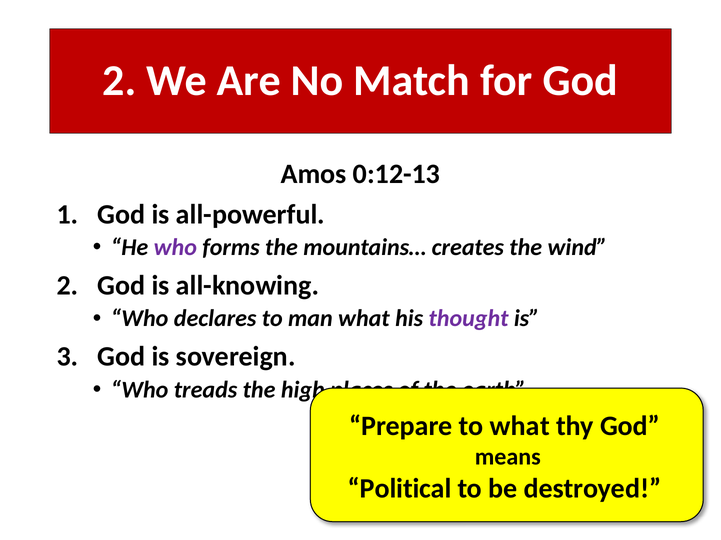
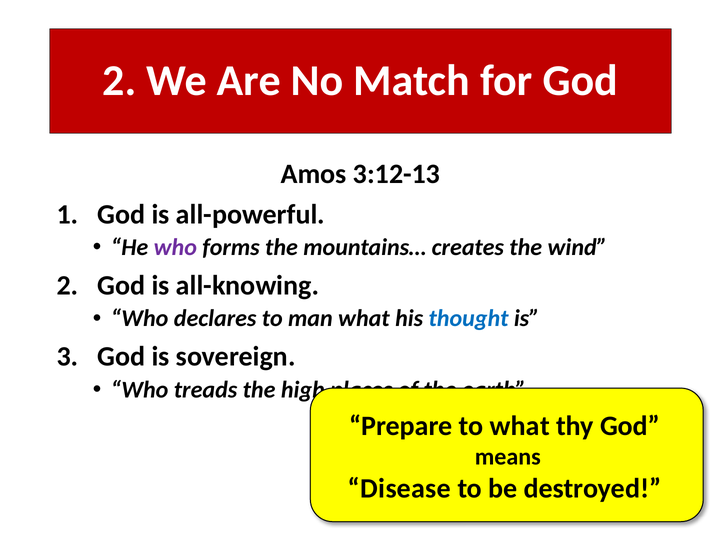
0:12-13: 0:12-13 -> 3:12-13
thought colour: purple -> blue
Political: Political -> Disease
